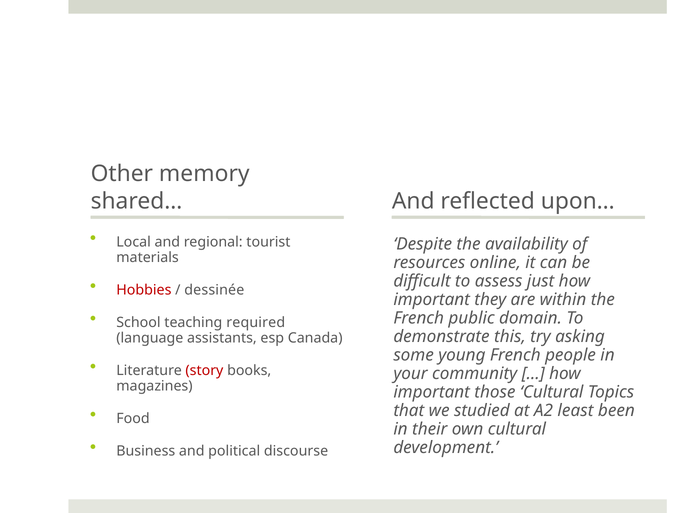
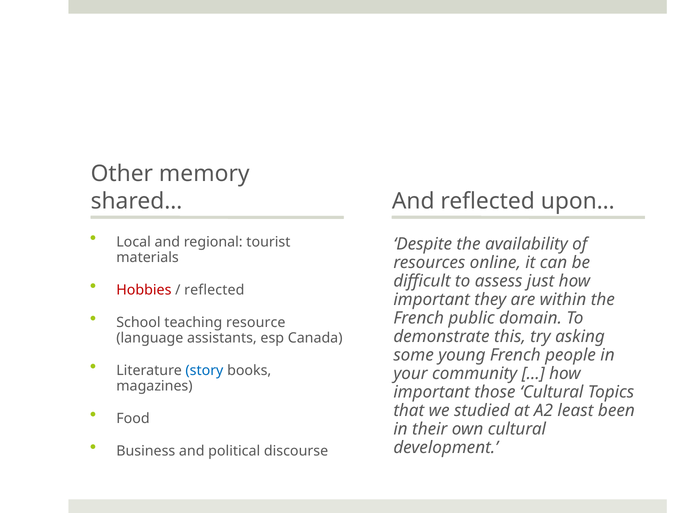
dessinée at (214, 290): dessinée -> reflected
required: required -> resource
story colour: red -> blue
